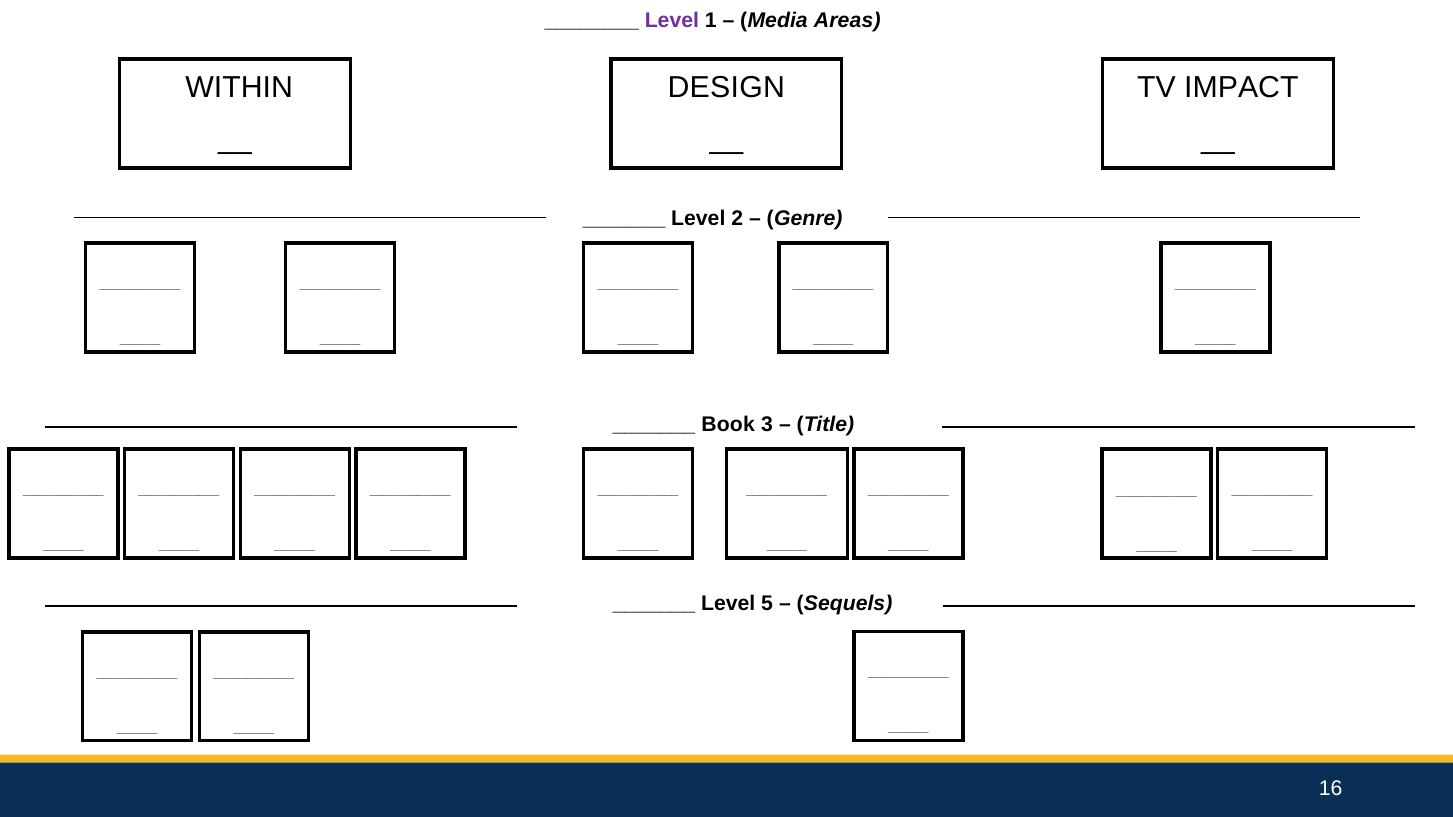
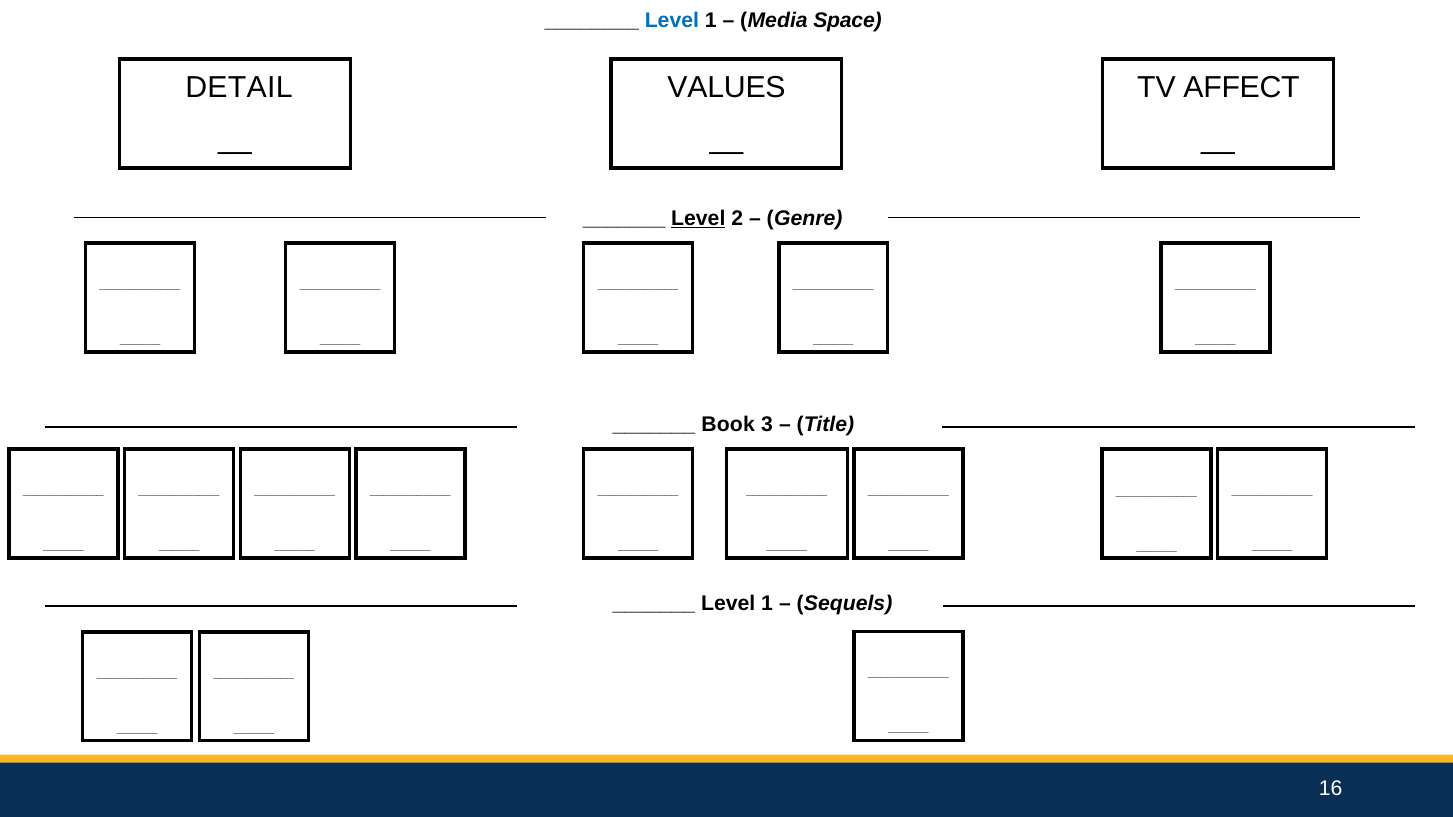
Level at (672, 21) colour: purple -> blue
Areas: Areas -> Space
WITHIN: WITHIN -> DETAIL
DESIGN: DESIGN -> VALUES
IMPACT: IMPACT -> AFFECT
Level at (698, 218) underline: none -> present
5 at (767, 603): 5 -> 1
